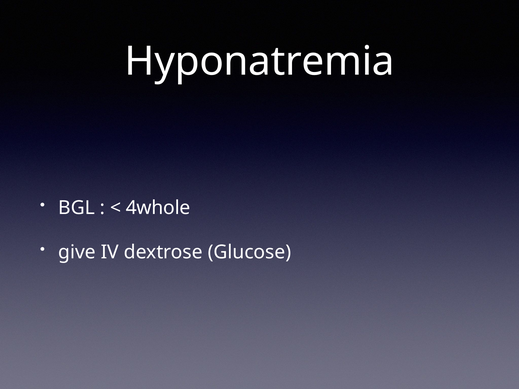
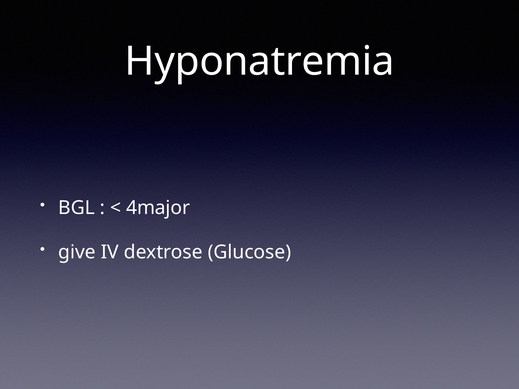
4whole: 4whole -> 4major
